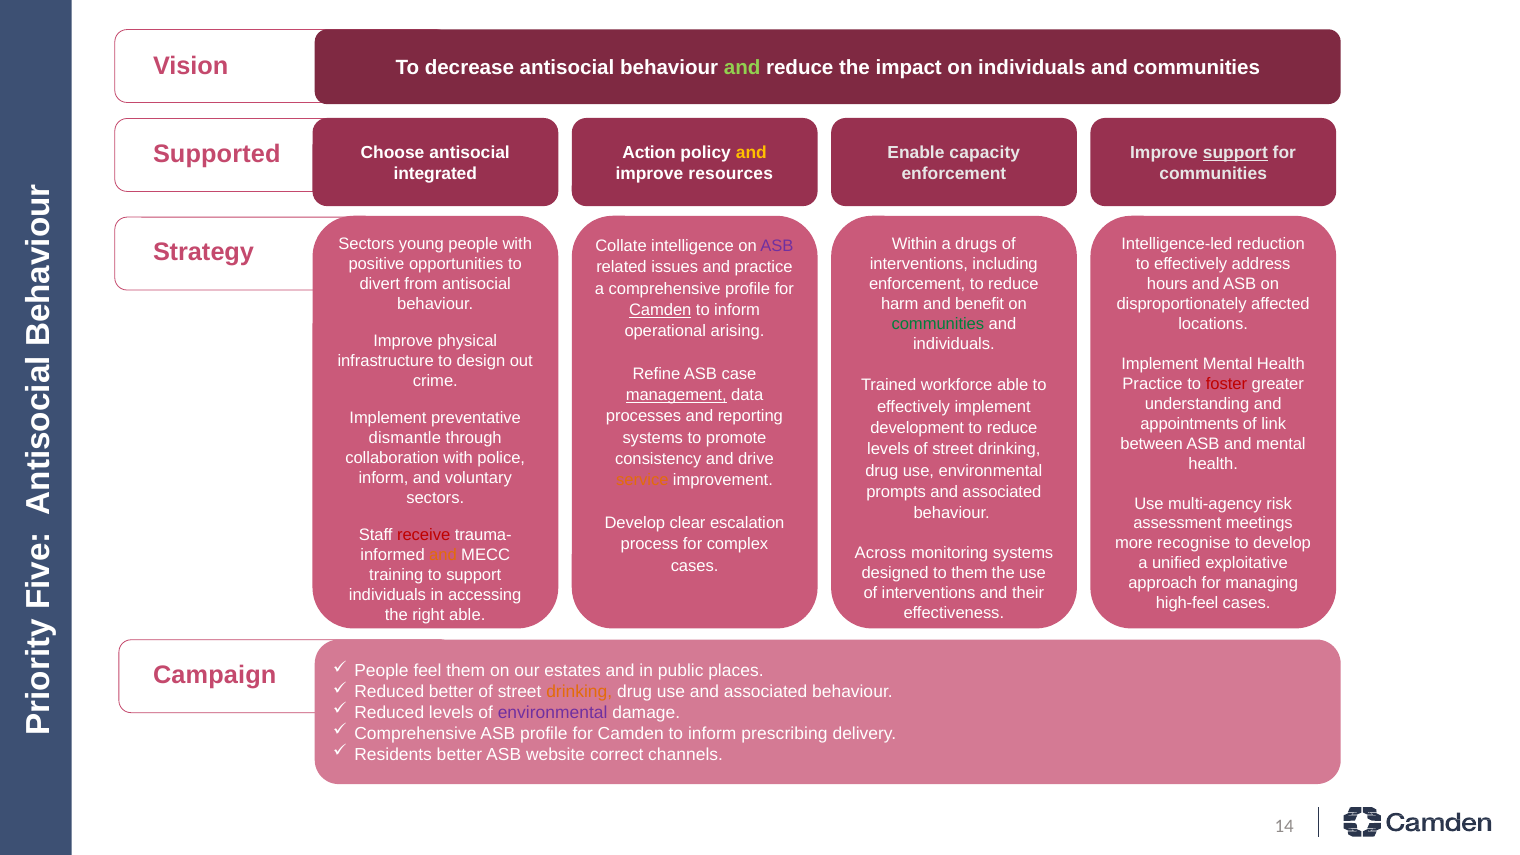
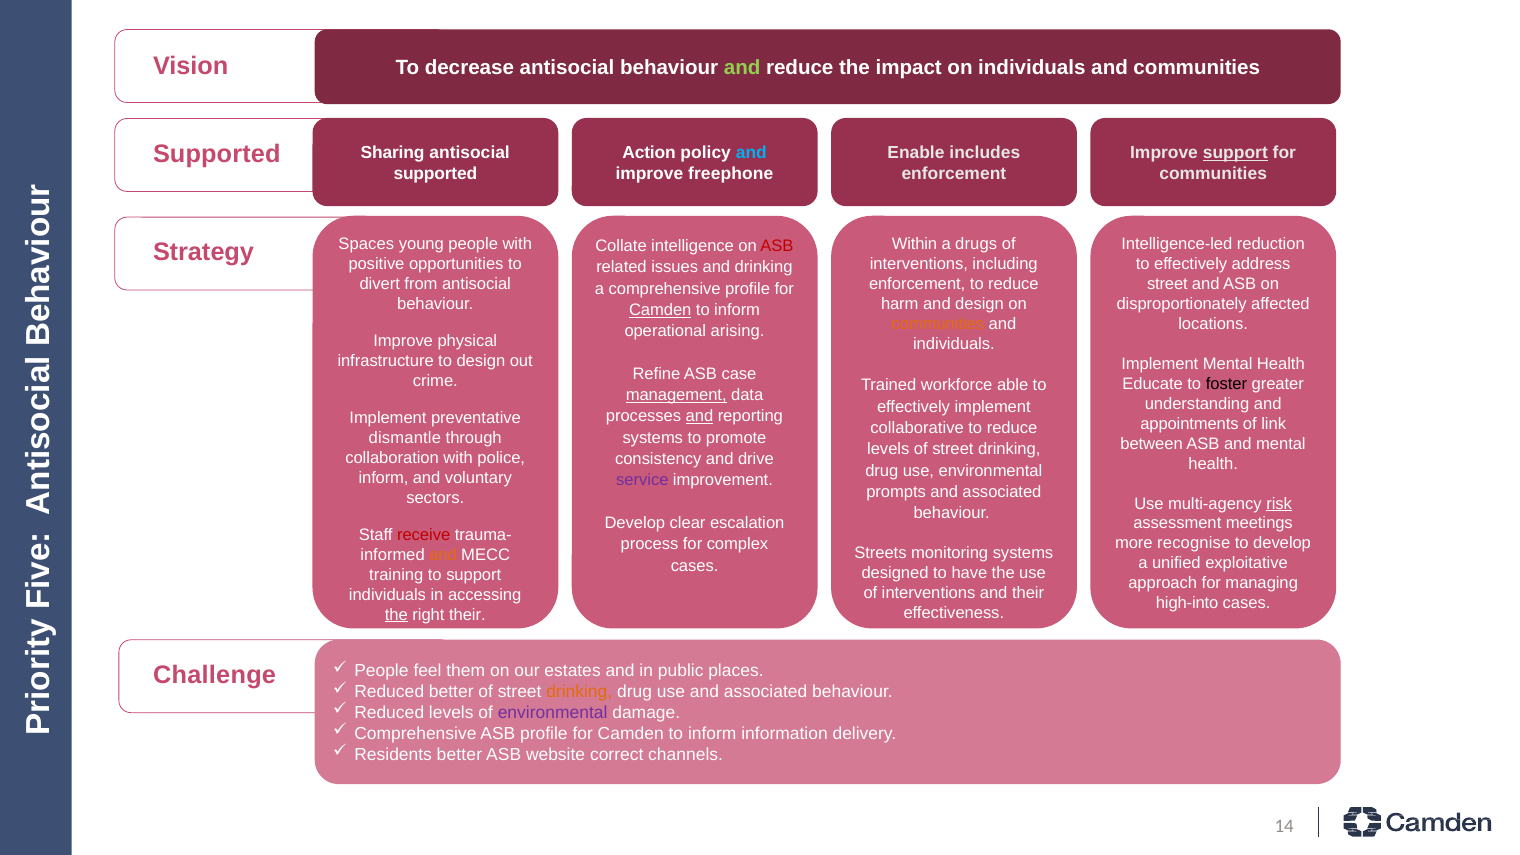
Choose: Choose -> Sharing
and at (751, 153) colour: yellow -> light blue
capacity: capacity -> includes
integrated at (435, 174): integrated -> supported
resources: resources -> freephone
Sectors at (366, 245): Sectors -> Spaces
ASB at (777, 246) colour: purple -> red
and practice: practice -> drinking
hours at (1167, 284): hours -> street
and benefit: benefit -> design
communities at (938, 324) colour: green -> orange
Practice at (1153, 384): Practice -> Educate
foster colour: red -> black
and at (699, 416) underline: none -> present
development: development -> collaborative
service colour: orange -> purple
risk underline: none -> present
Across: Across -> Streets
to them: them -> have
high-feel: high-feel -> high-into
the at (396, 615) underline: none -> present
right able: able -> their
Campaign: Campaign -> Challenge
prescribing: prescribing -> information
